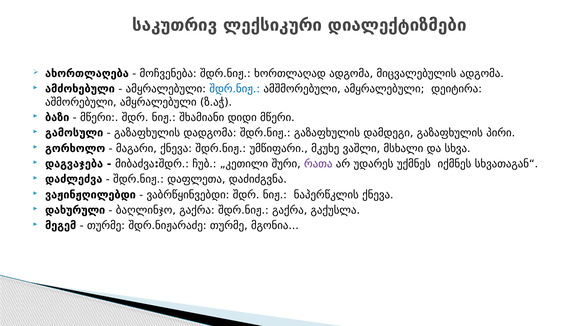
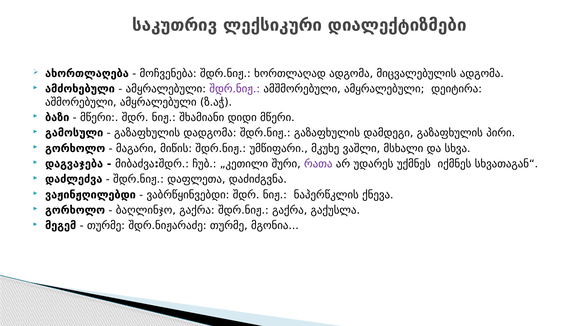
შდრ.ნიჟ at (235, 89) colour: blue -> purple
მაგარი ქნევა: ქნევა -> მიწის
დახურული at (75, 210): დახურული -> გორხოლო
